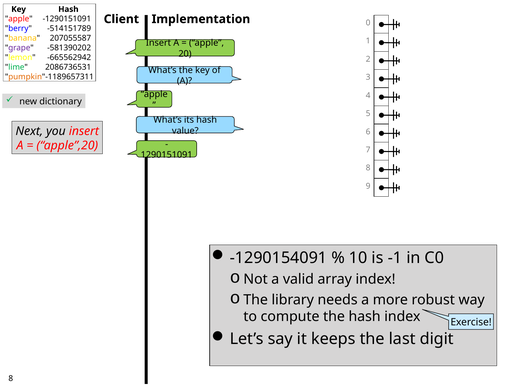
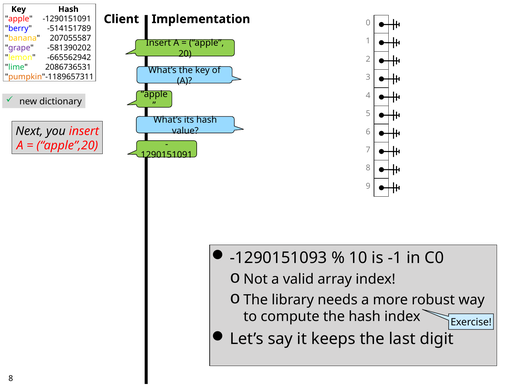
-1290154091: -1290154091 -> -1290151093
